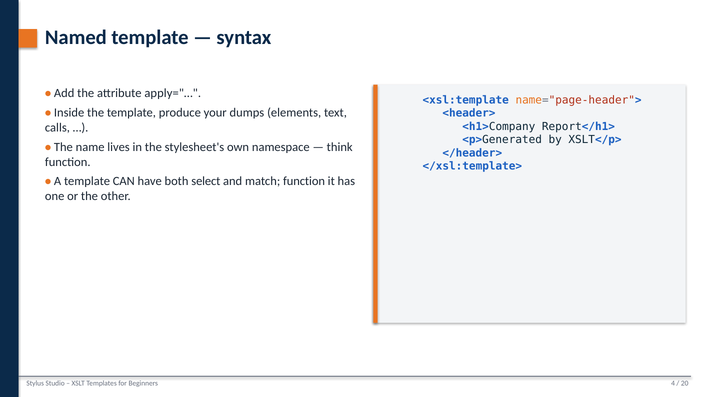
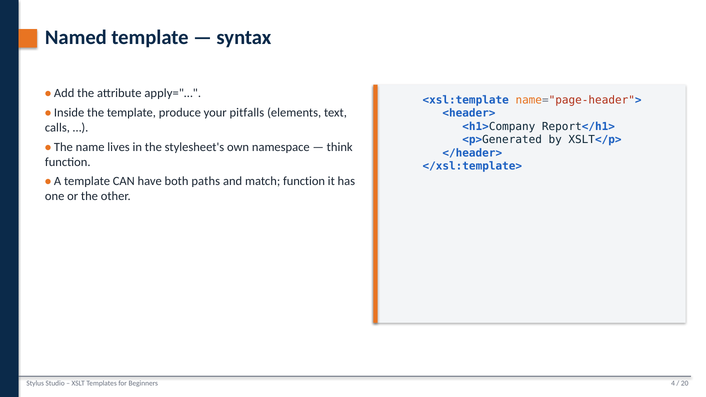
dumps: dumps -> pitfalls
select: select -> paths
